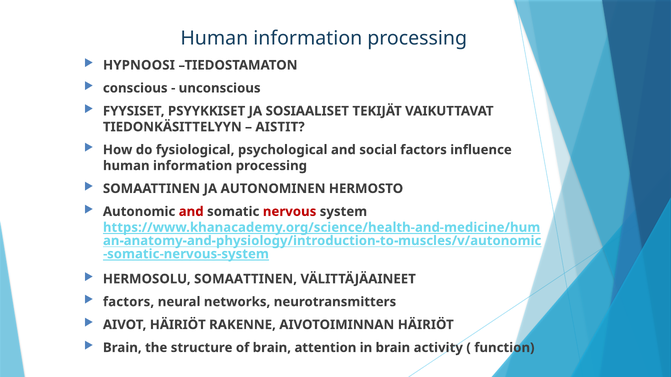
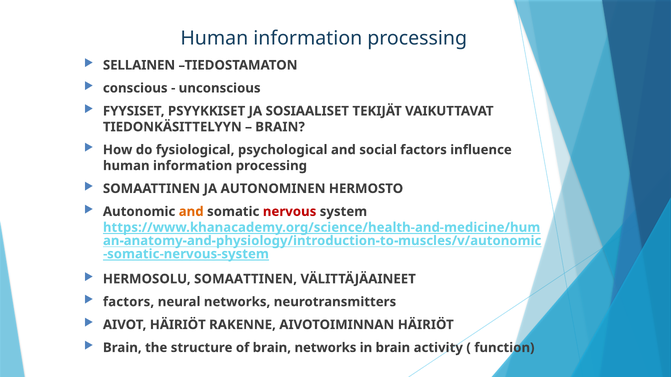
HYPNOOSI: HYPNOOSI -> SELLAINEN
AISTIT at (280, 127): AISTIT -> BRAIN
and at (191, 212) colour: red -> orange
brain attention: attention -> networks
